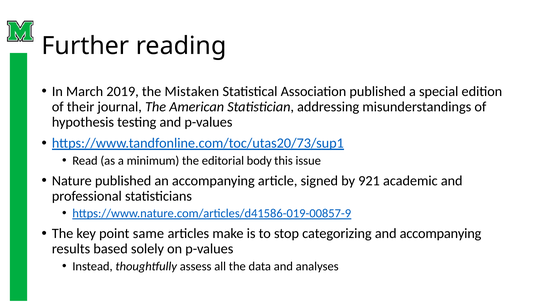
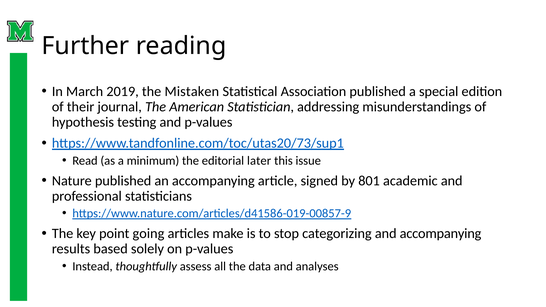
body: body -> later
921: 921 -> 801
same: same -> going
